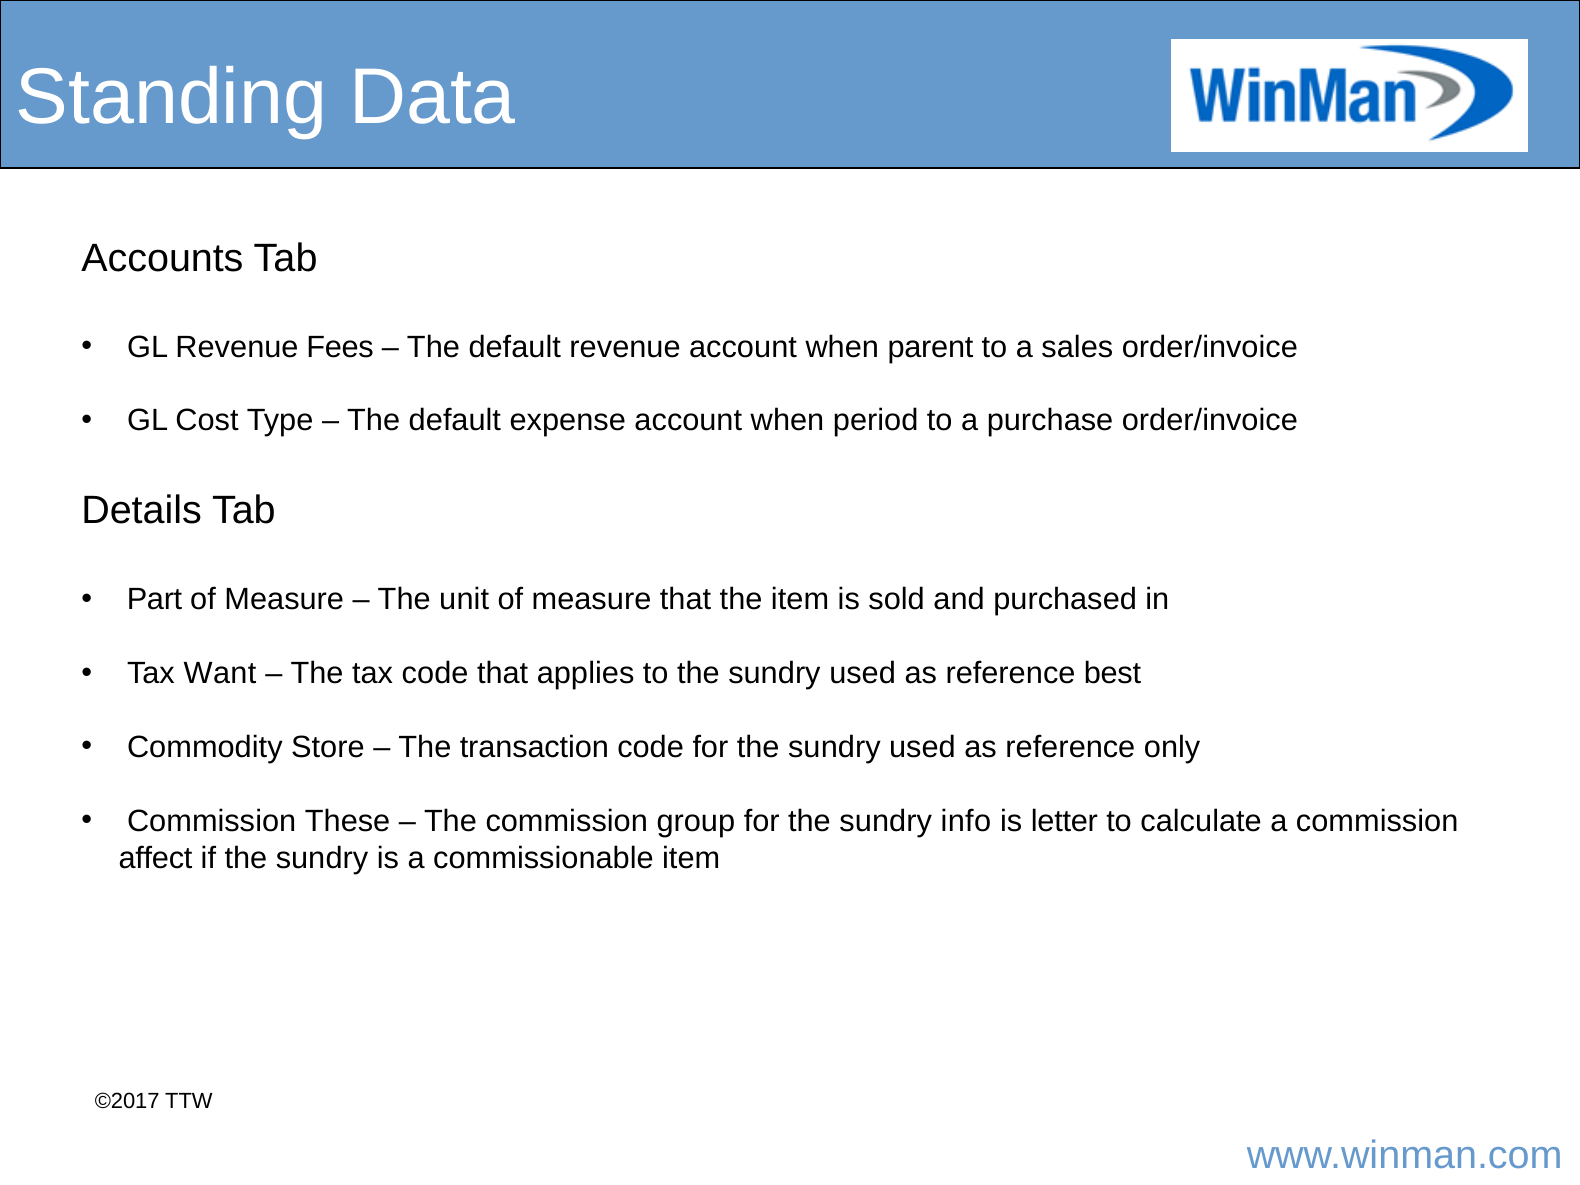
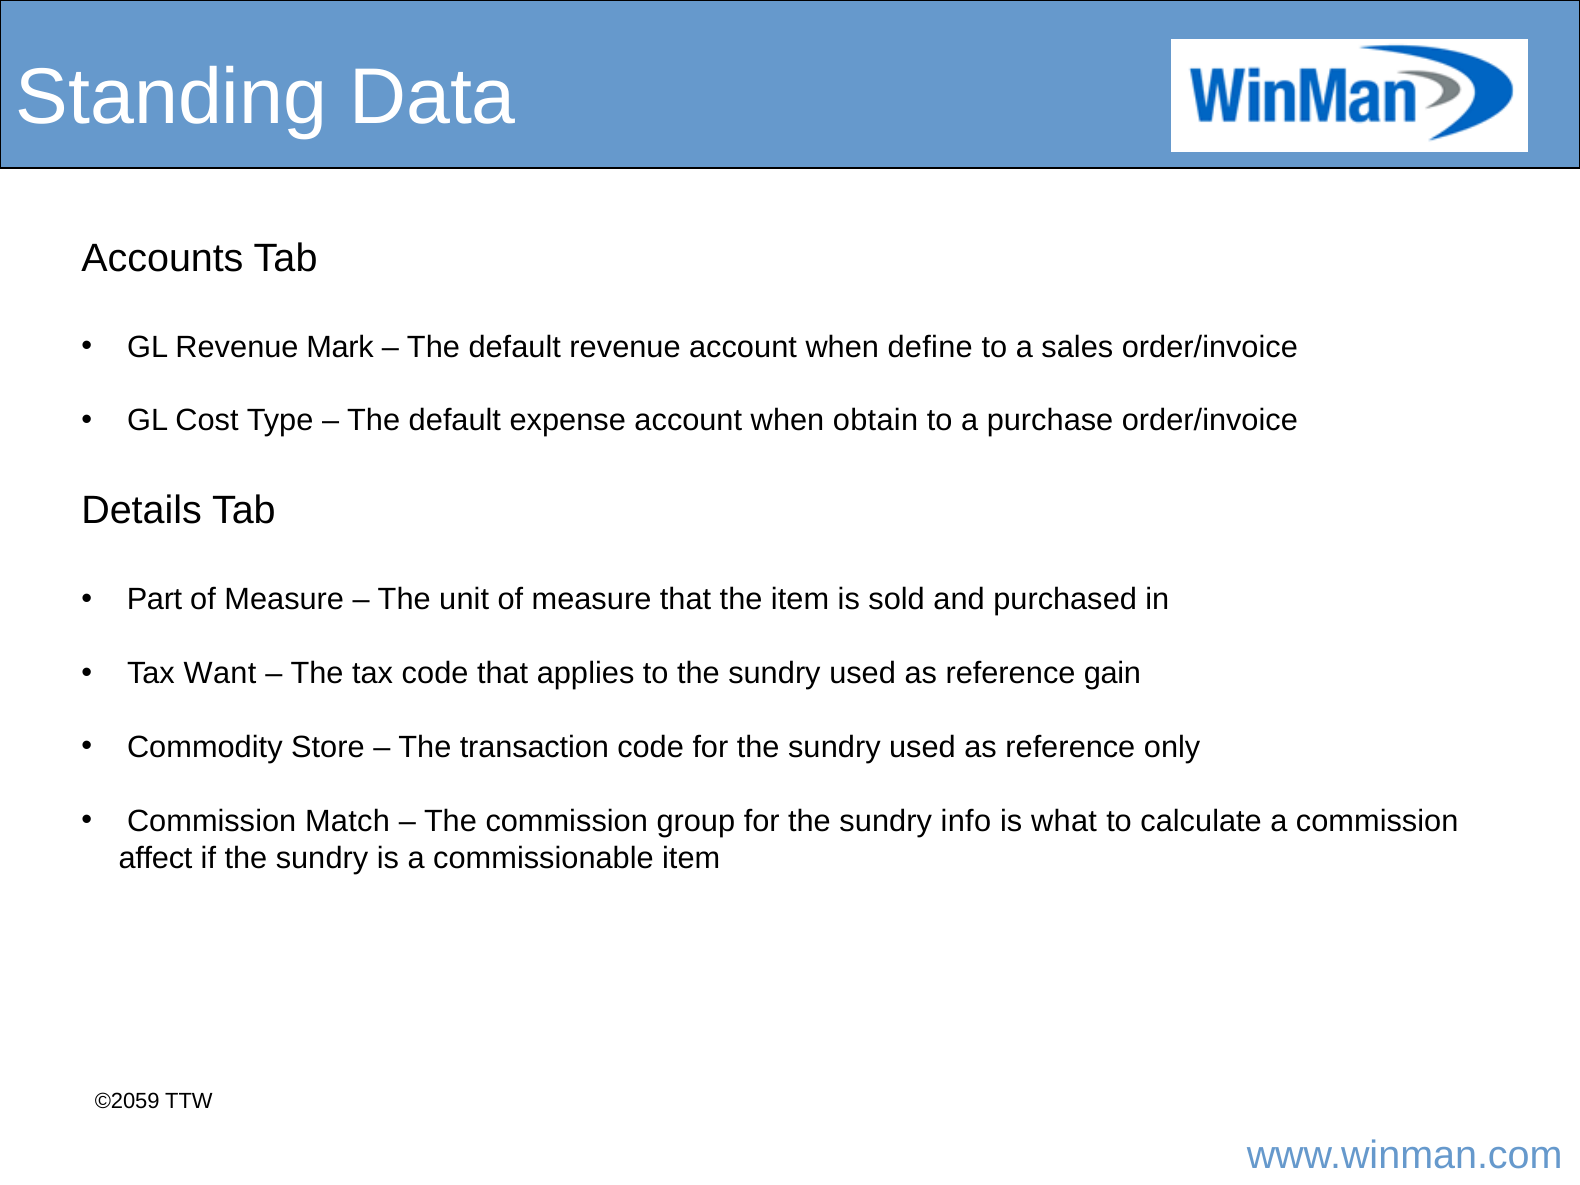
Fees: Fees -> Mark
parent: parent -> define
period: period -> obtain
best: best -> gain
These: These -> Match
letter: letter -> what
©2017: ©2017 -> ©2059
